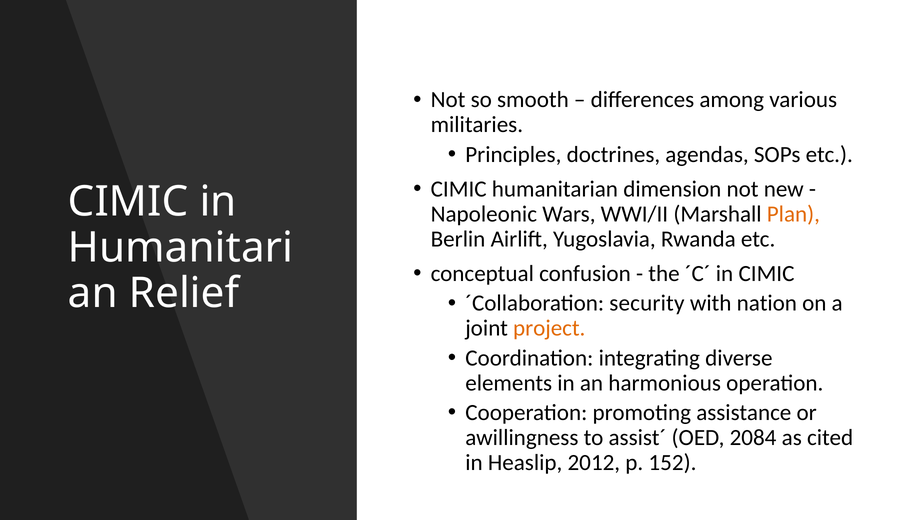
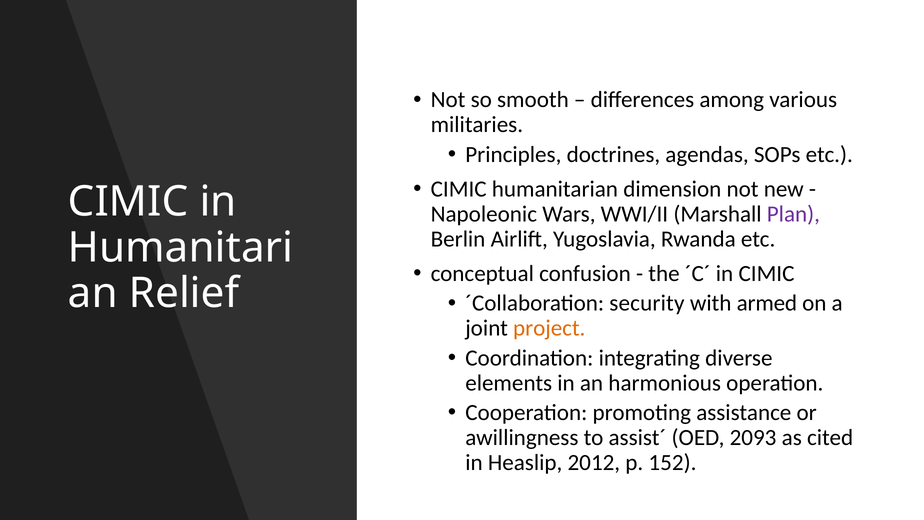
Plan colour: orange -> purple
nation: nation -> armed
2084: 2084 -> 2093
